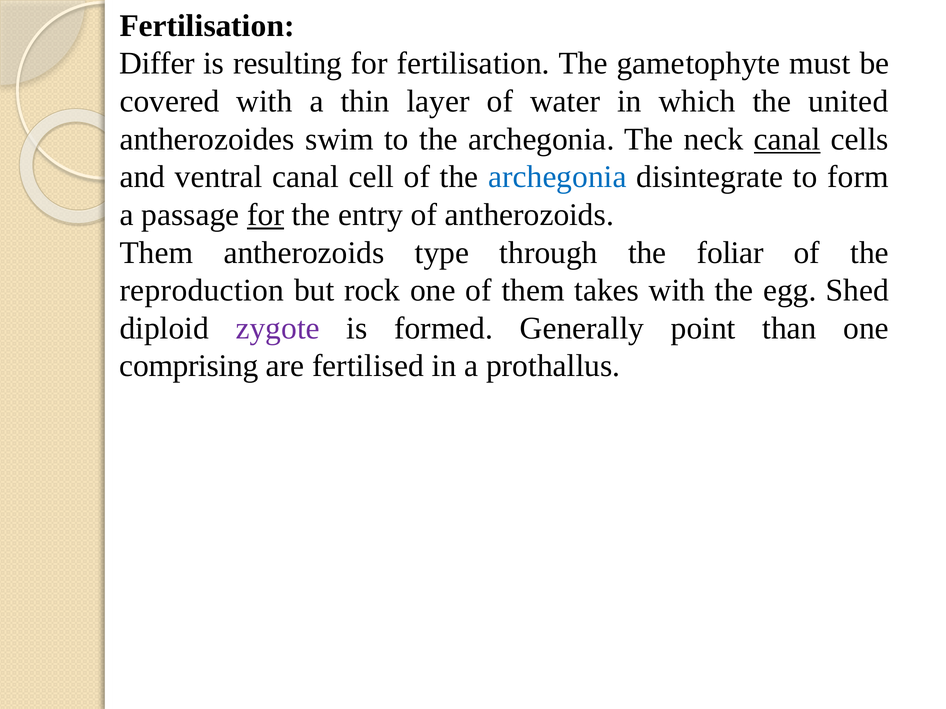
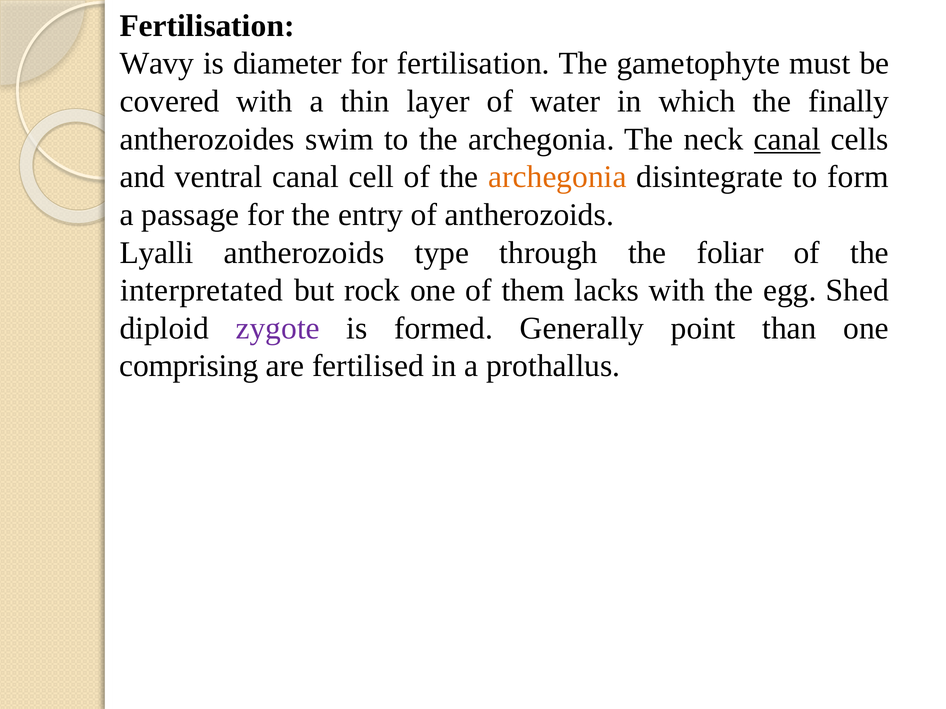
Differ: Differ -> Wavy
resulting: resulting -> diameter
united: united -> finally
archegonia at (557, 177) colour: blue -> orange
for at (266, 215) underline: present -> none
Them at (156, 253): Them -> Lyalli
reproduction: reproduction -> interpretated
takes: takes -> lacks
